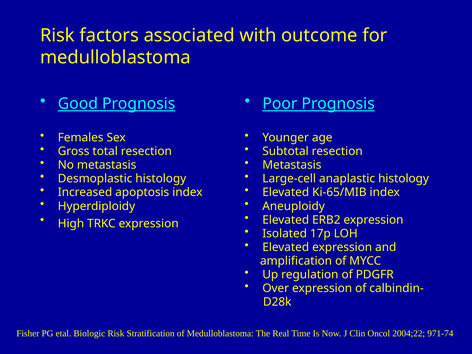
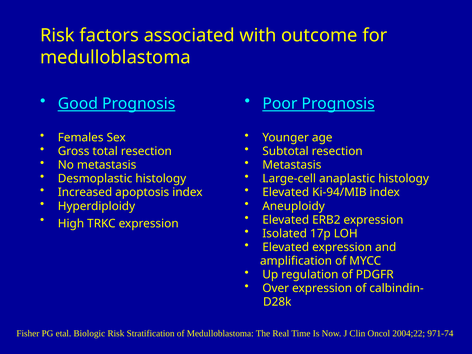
Ki-65/MIB: Ki-65/MIB -> Ki-94/MIB
